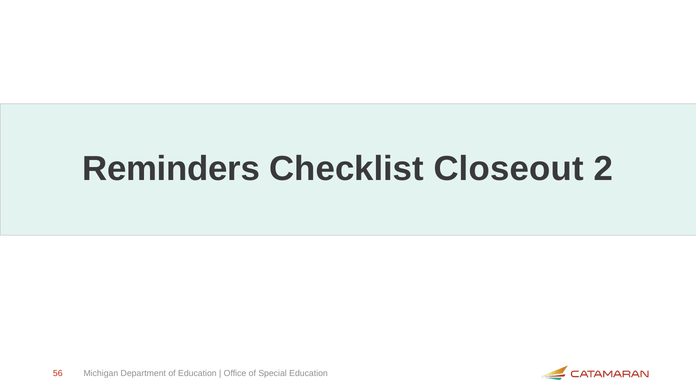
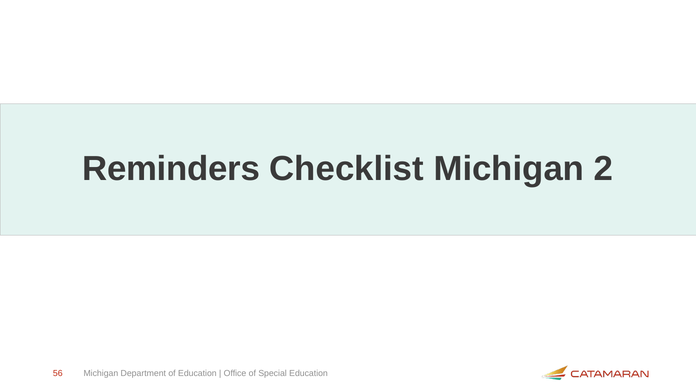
Checklist Closeout: Closeout -> Michigan
